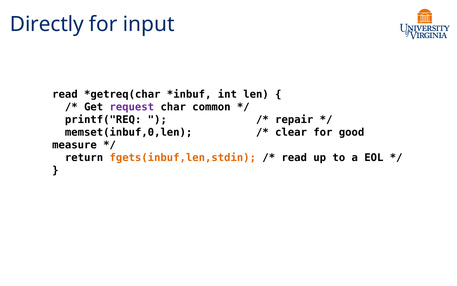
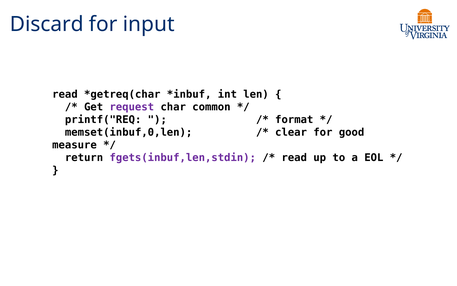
Directly: Directly -> Discard
repair: repair -> format
fgets(inbuf,len,stdin colour: orange -> purple
